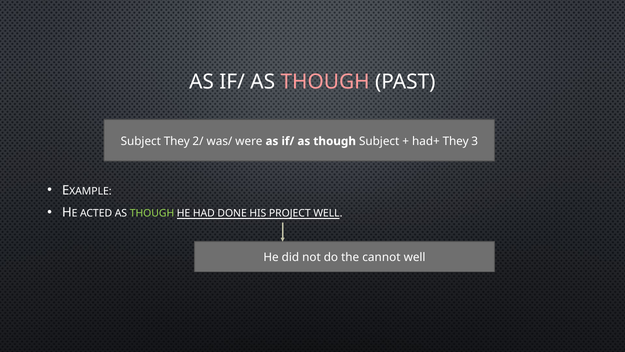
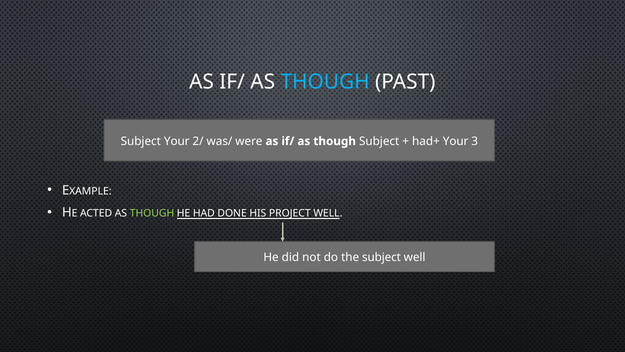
THOUGH at (325, 82) colour: pink -> light blue
Subject They: They -> Your
had+ They: They -> Your
the cannot: cannot -> subject
